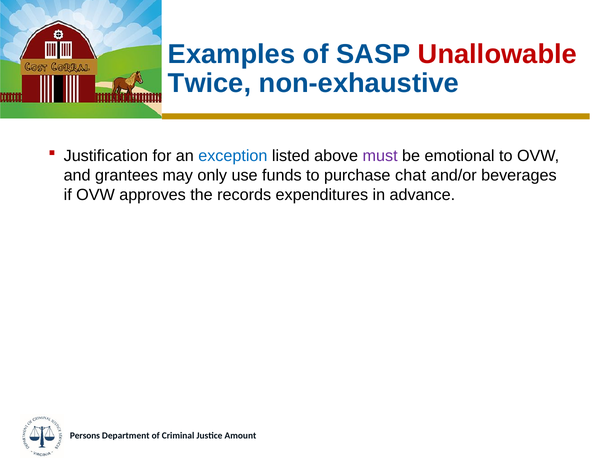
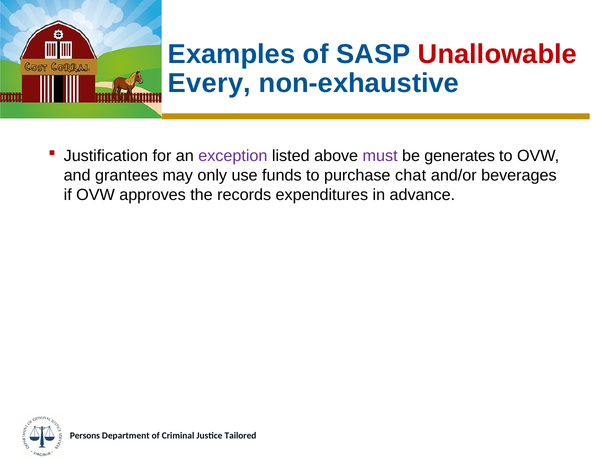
Twice: Twice -> Every
exception colour: blue -> purple
emotional: emotional -> generates
Amount: Amount -> Tailored
